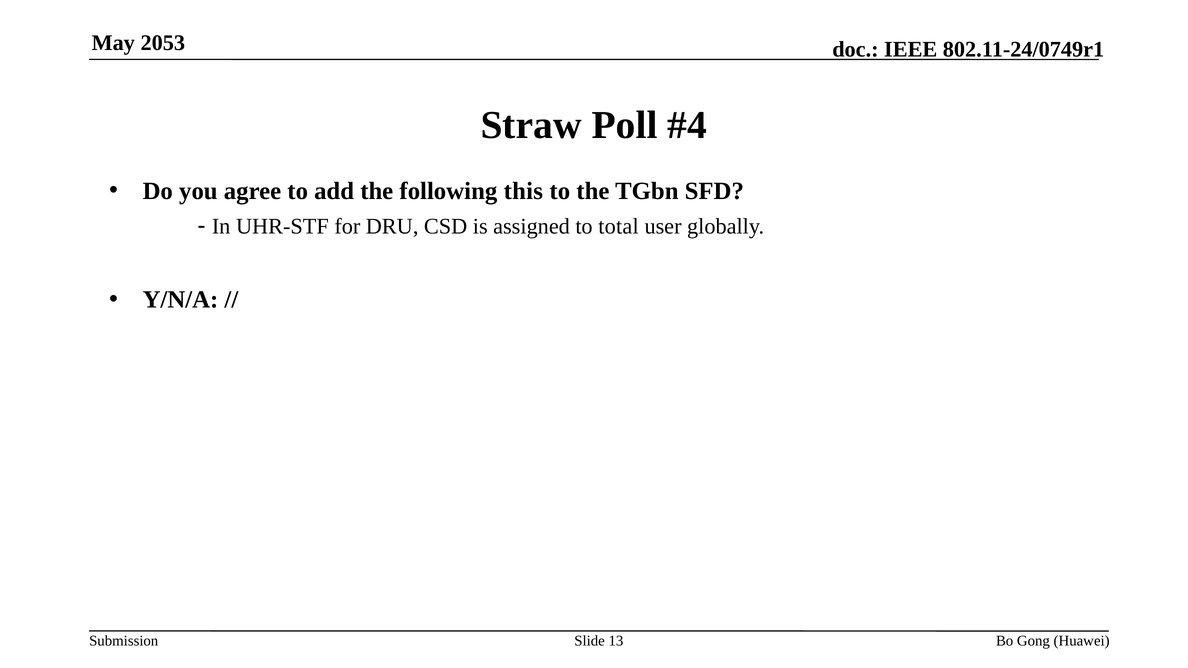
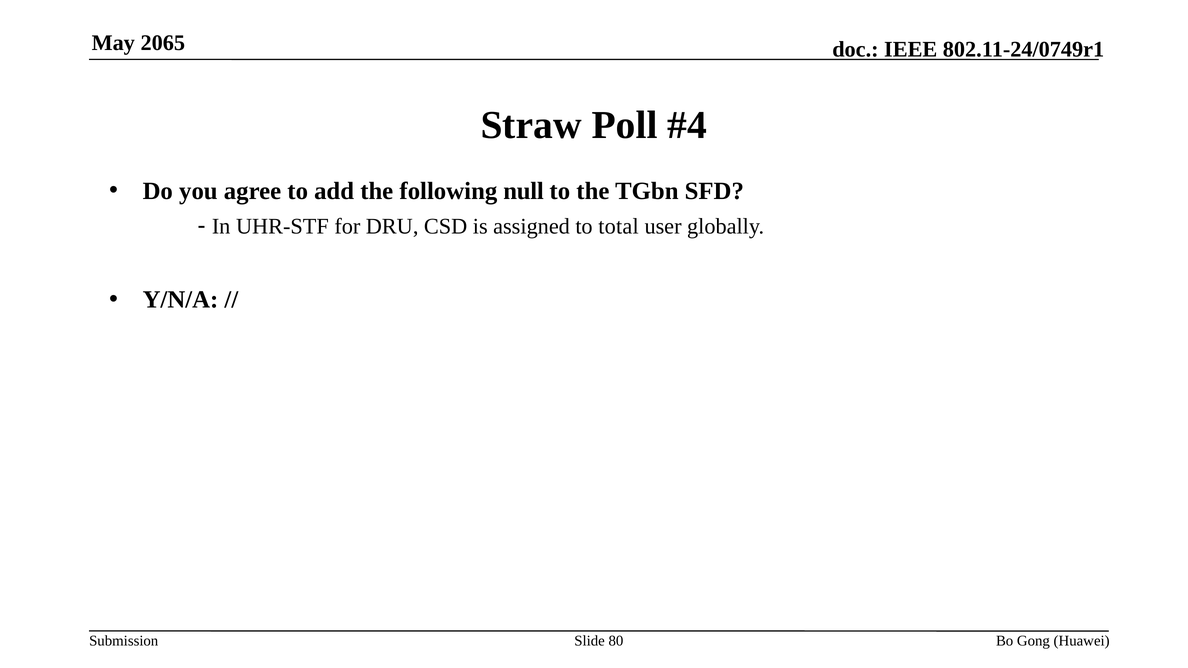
2053: 2053 -> 2065
this: this -> null
13: 13 -> 80
